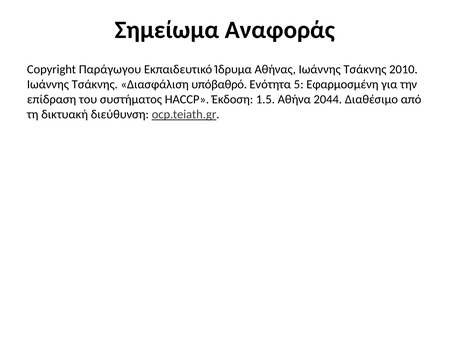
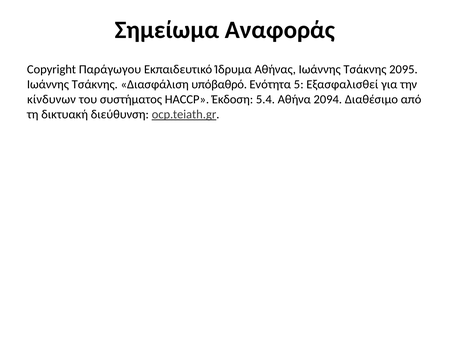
2010: 2010 -> 2095
Εφαρμοσμένη: Εφαρμοσμένη -> Εξασφαλισθεί
επίδραση: επίδραση -> κίνδυνων
1.5: 1.5 -> 5.4
2044: 2044 -> 2094
